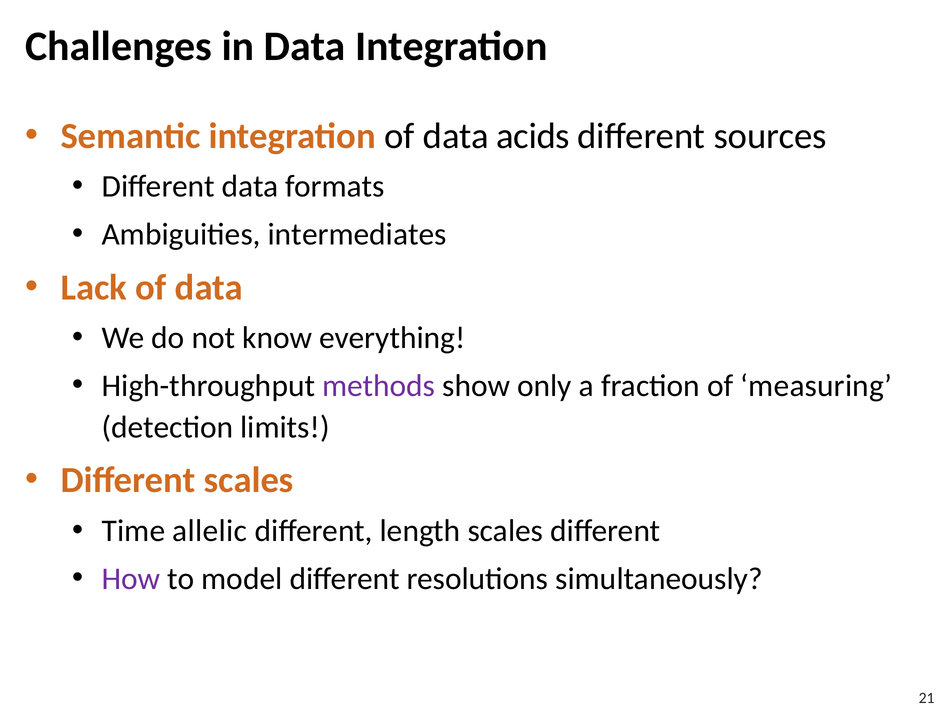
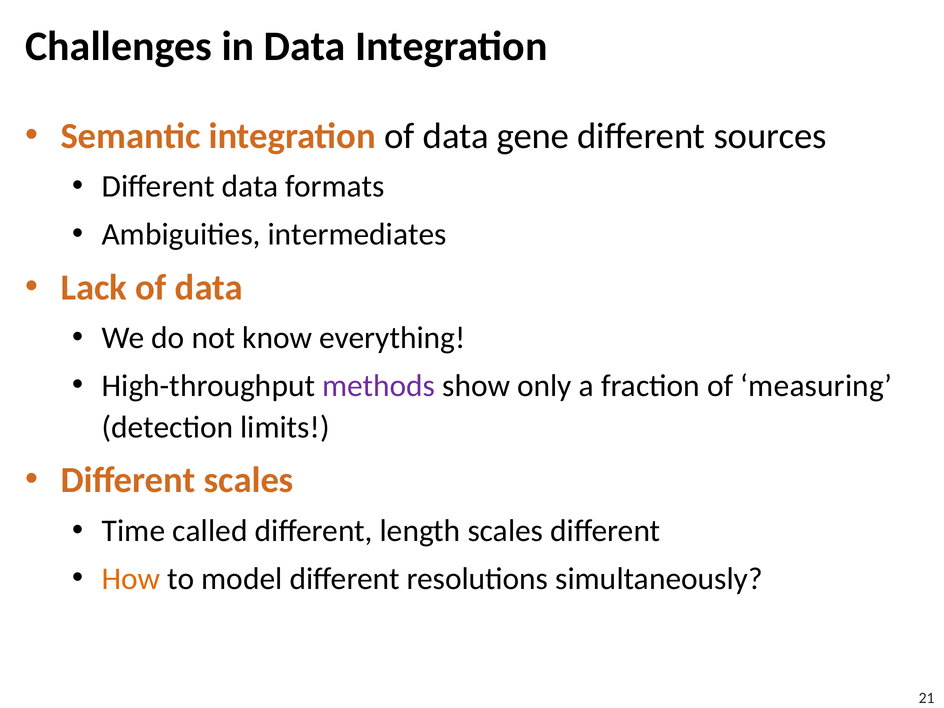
acids: acids -> gene
allelic: allelic -> called
How colour: purple -> orange
